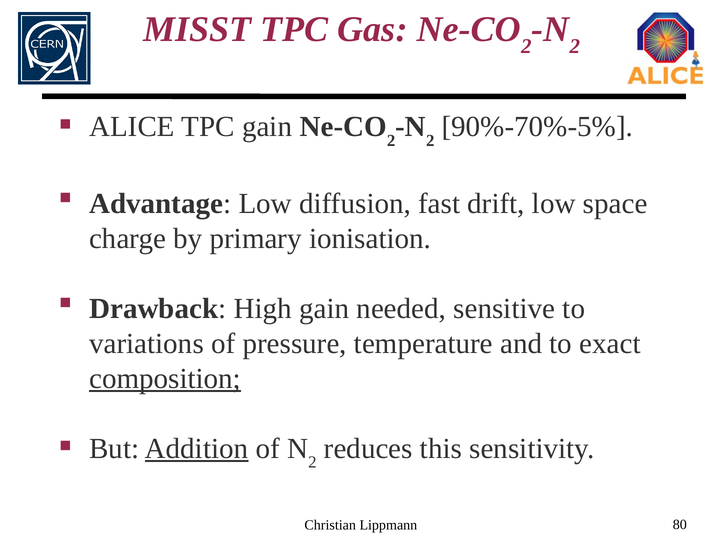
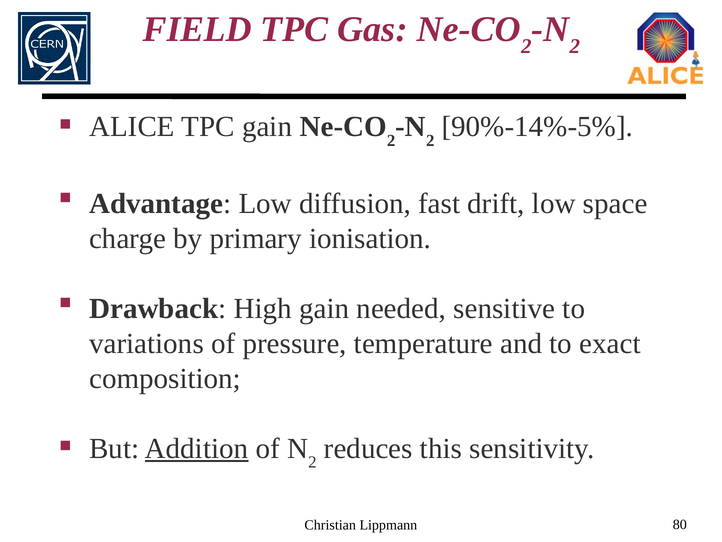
MISST: MISST -> FIELD
90%-70%-5%: 90%-70%-5% -> 90%-14%-5%
composition underline: present -> none
